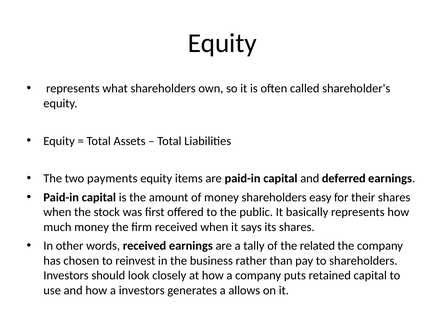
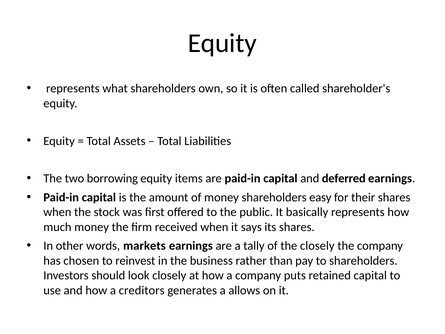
payments: payments -> borrowing
words received: received -> markets
the related: related -> closely
a investors: investors -> creditors
